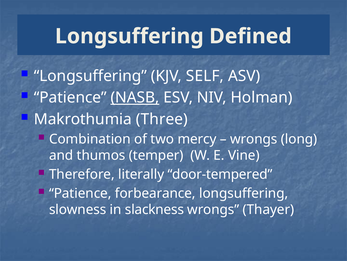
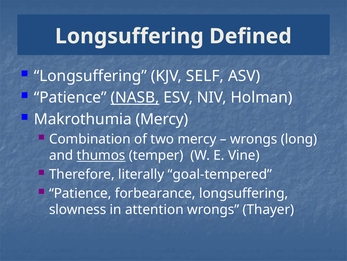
Makrothumia Three: Three -> Mercy
thumos underline: none -> present
door-tempered: door-tempered -> goal-tempered
slackness: slackness -> attention
